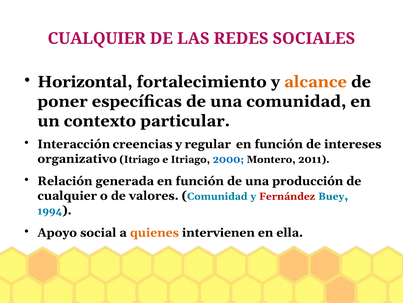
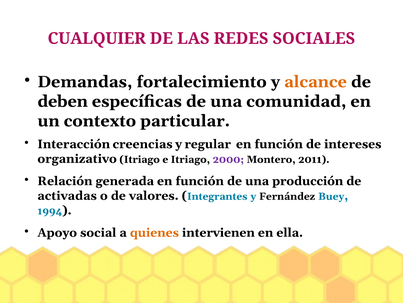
Horizontal: Horizontal -> Demandas
poner: poner -> deben
2000 colour: blue -> purple
cualquier at (67, 195): cualquier -> activadas
Comunidad at (217, 196): Comunidad -> Integrantes
Fernández colour: red -> black
